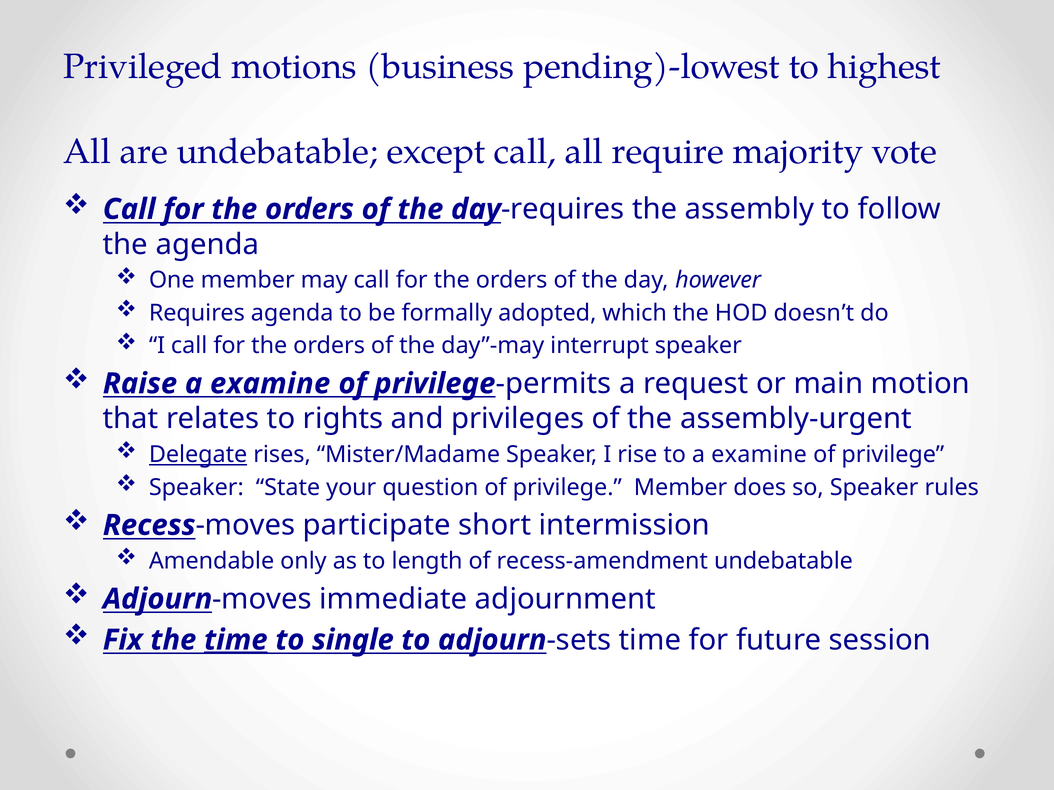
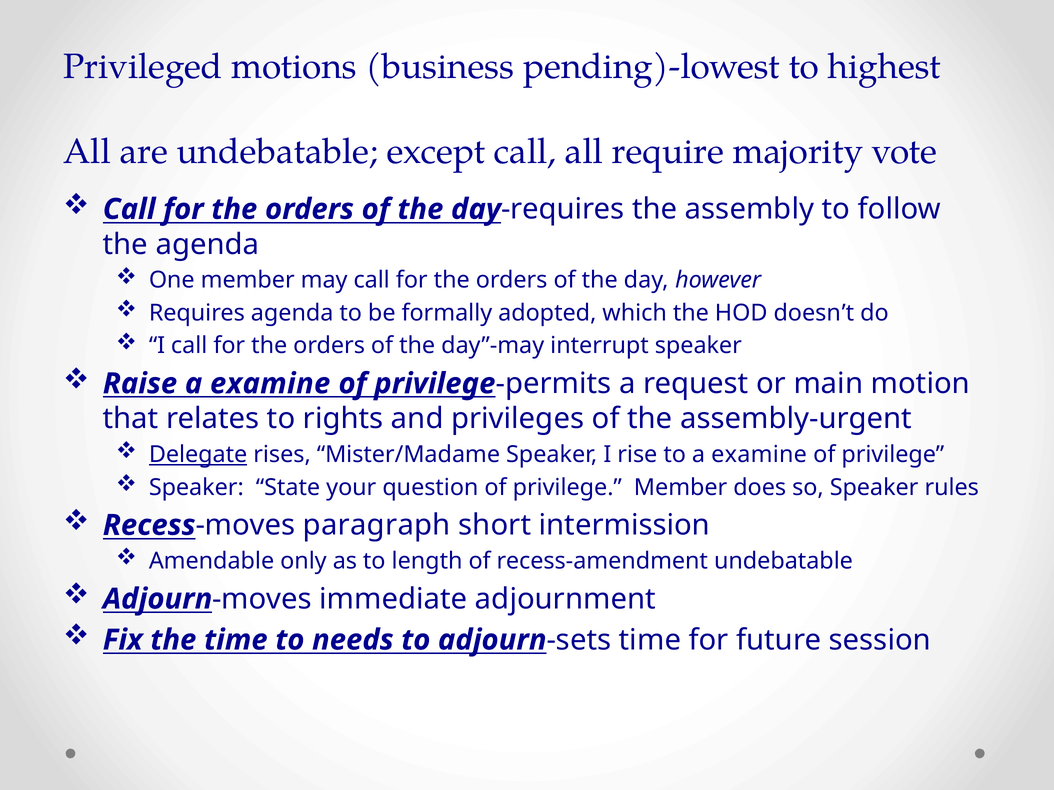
participate: participate -> paragraph
time at (236, 640) underline: present -> none
single: single -> needs
